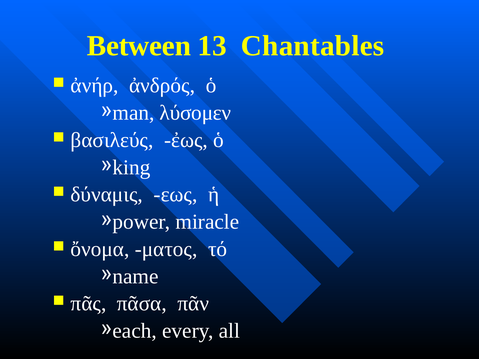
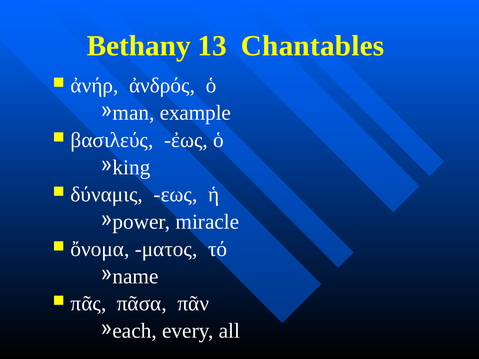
Between: Between -> Bethany
λύσομεν: λύσομεν -> example
